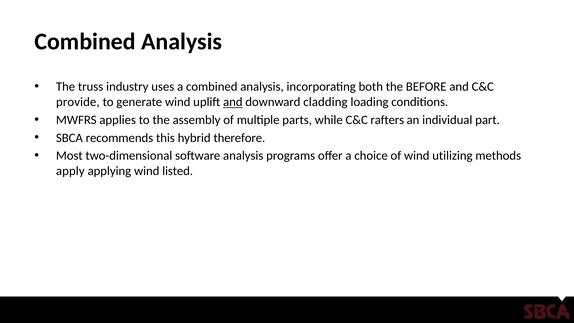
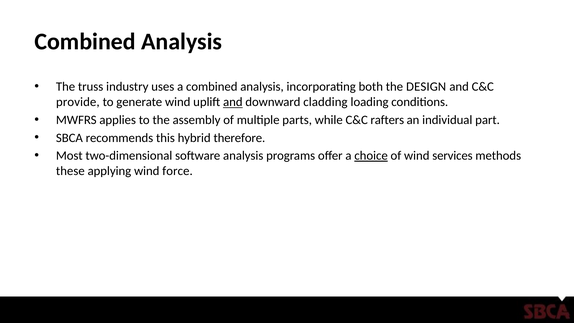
BEFORE: BEFORE -> DESIGN
choice underline: none -> present
utilizing: utilizing -> services
apply: apply -> these
listed: listed -> force
